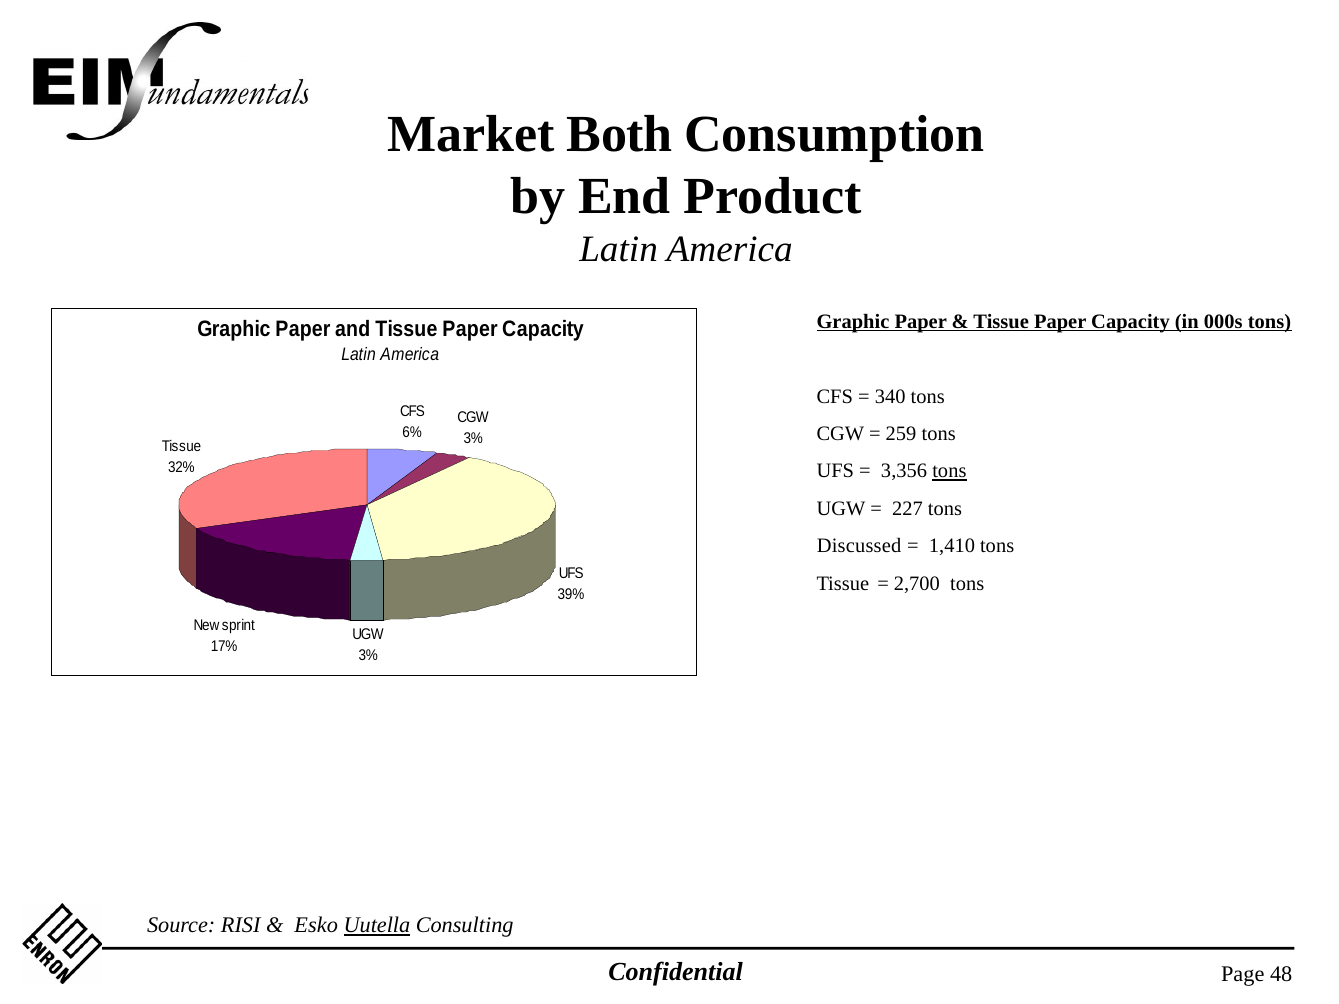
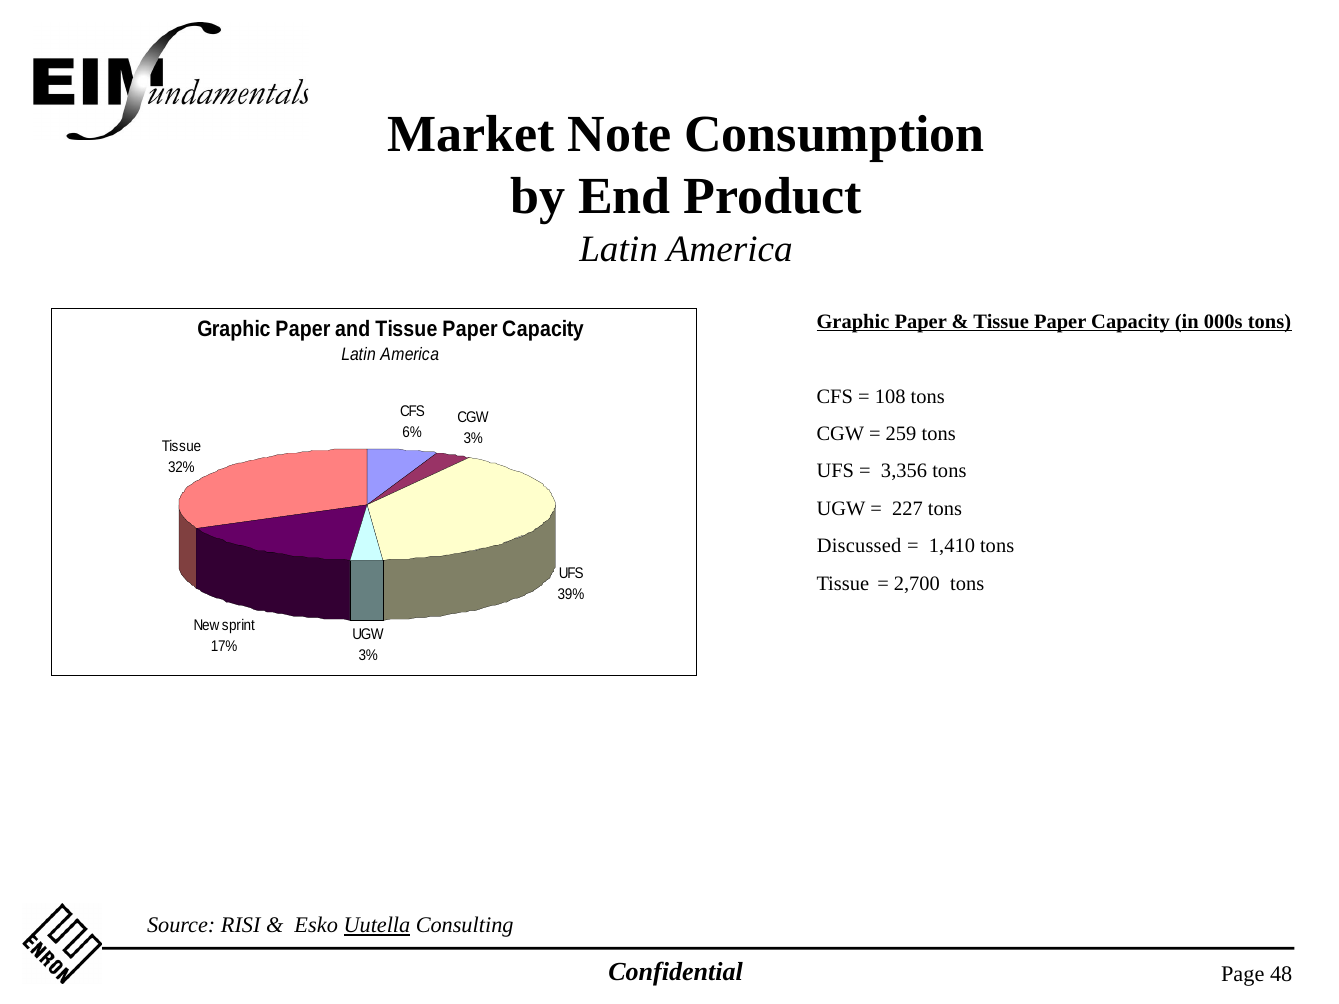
Both: Both -> Note
340: 340 -> 108
tons at (949, 471) underline: present -> none
